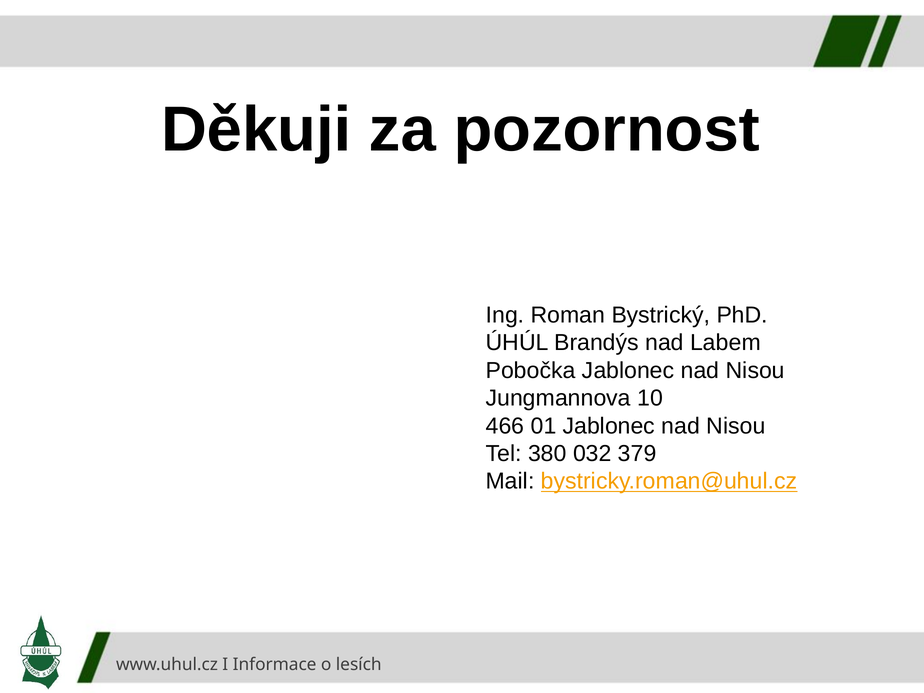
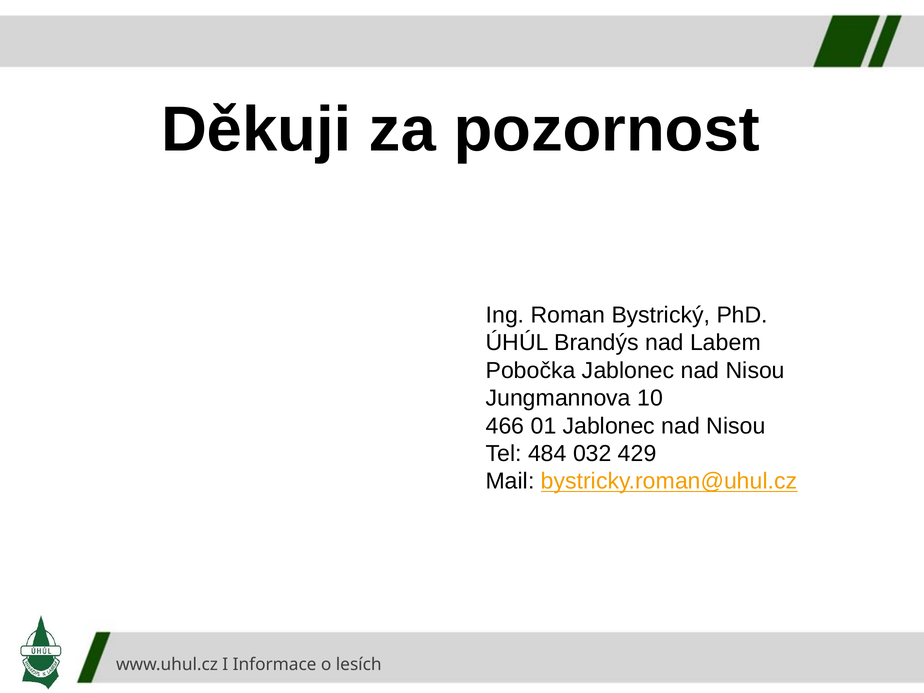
380: 380 -> 484
379: 379 -> 429
